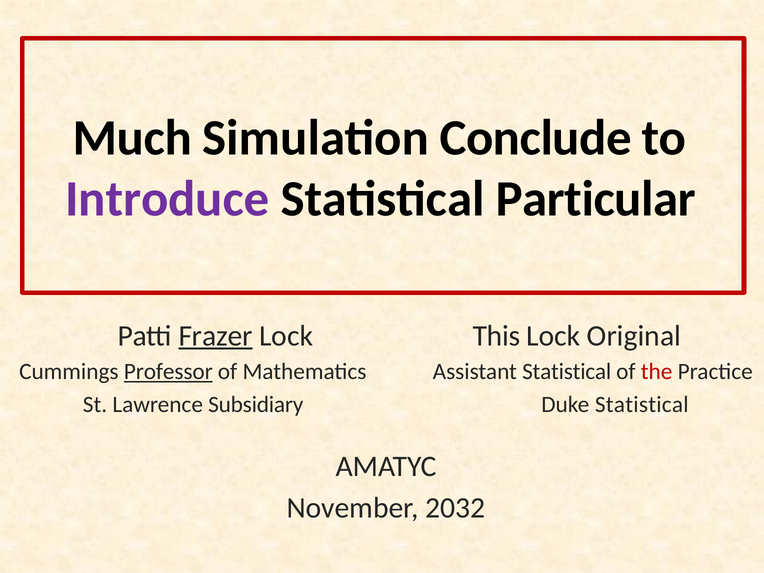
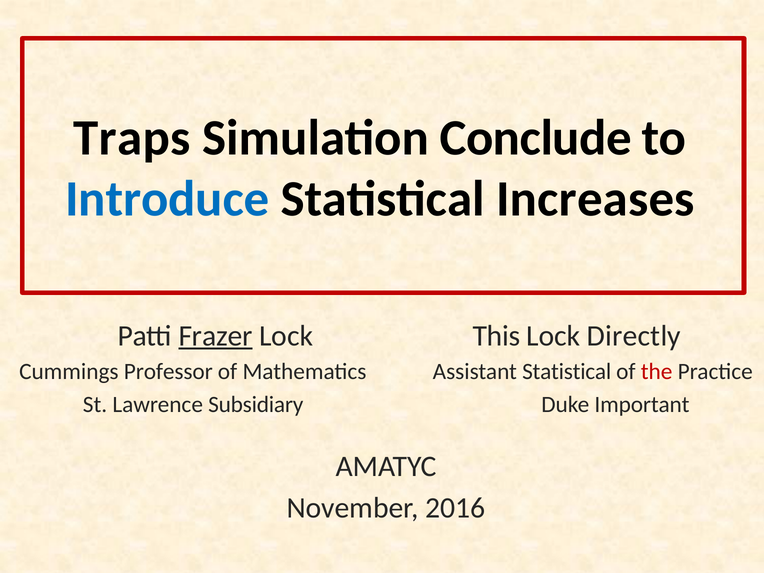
Much: Much -> Traps
Introduce colour: purple -> blue
Particular: Particular -> Increases
Original: Original -> Directly
Professor underline: present -> none
Duke Statistical: Statistical -> Important
2032: 2032 -> 2016
